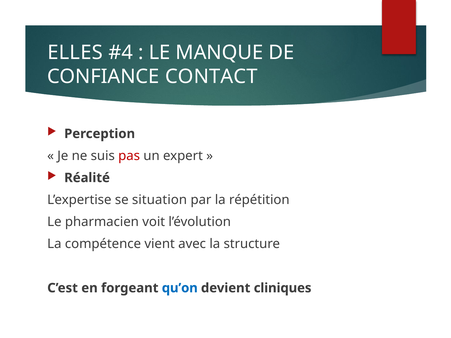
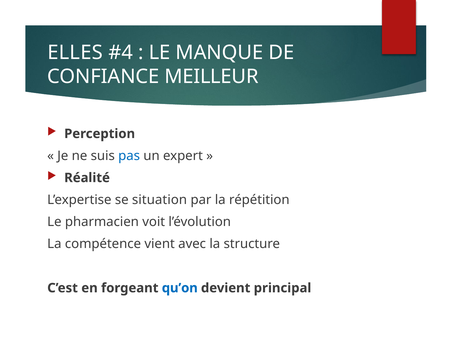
CONTACT: CONTACT -> MEILLEUR
pas colour: red -> blue
cliniques: cliniques -> principal
